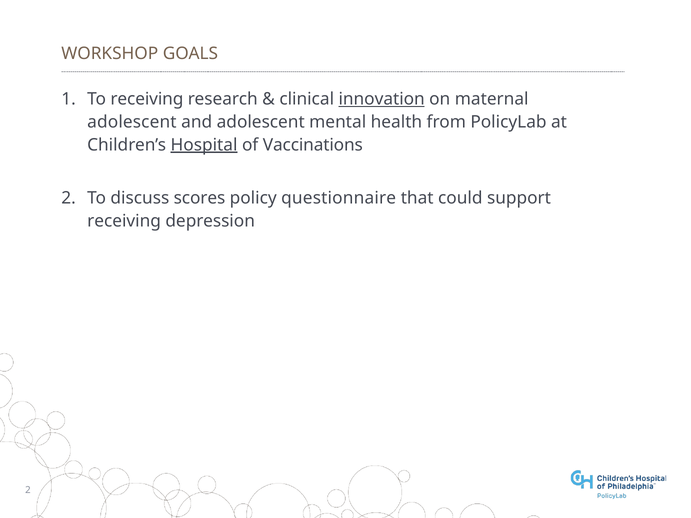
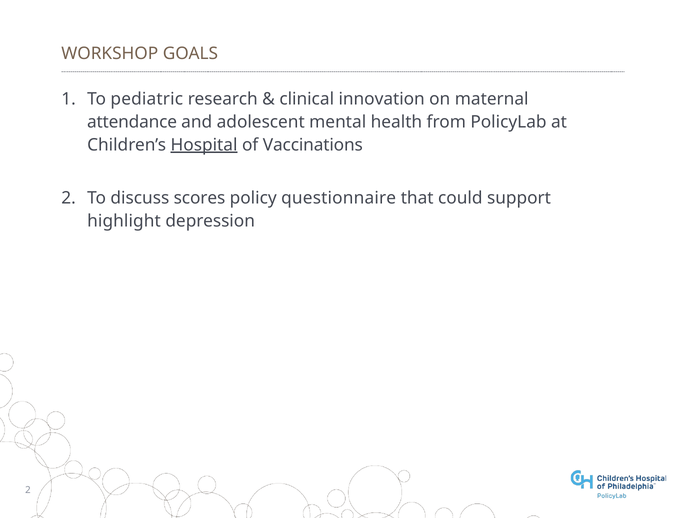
To receiving: receiving -> pediatric
innovation underline: present -> none
adolescent at (132, 122): adolescent -> attendance
receiving at (124, 221): receiving -> highlight
